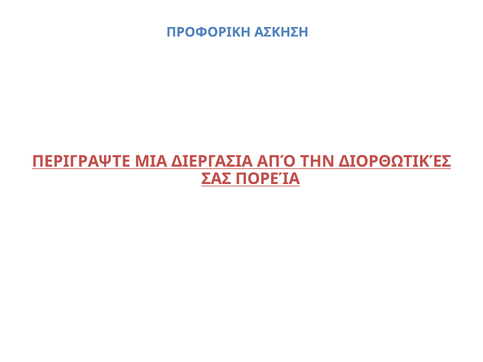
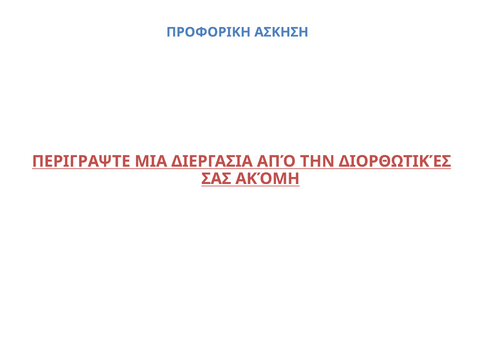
ΠΟΡΕΊΑ: ΠΟΡΕΊΑ -> ΑΚΌΜΗ
